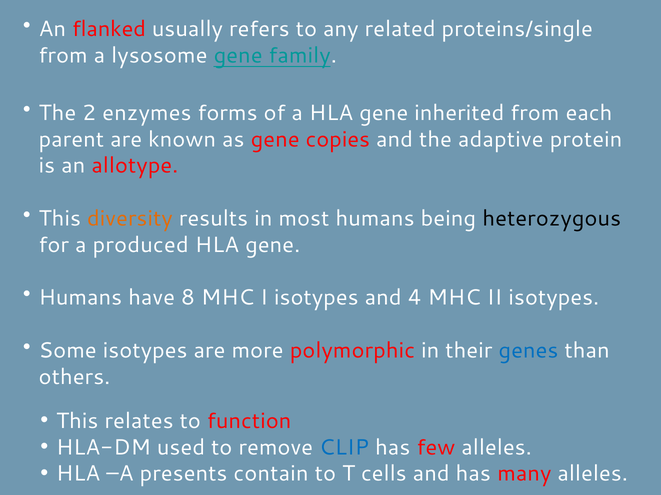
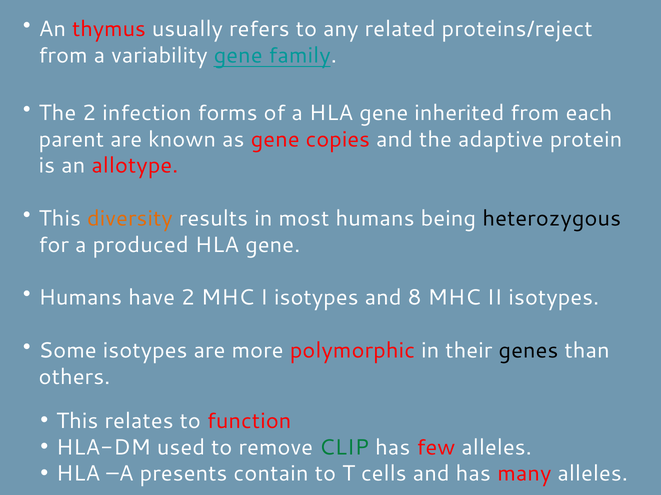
flanked: flanked -> thymus
proteins/single: proteins/single -> proteins/reject
lysosome: lysosome -> variability
enzymes: enzymes -> infection
have 8: 8 -> 2
4: 4 -> 8
genes colour: blue -> black
CLIP colour: blue -> green
